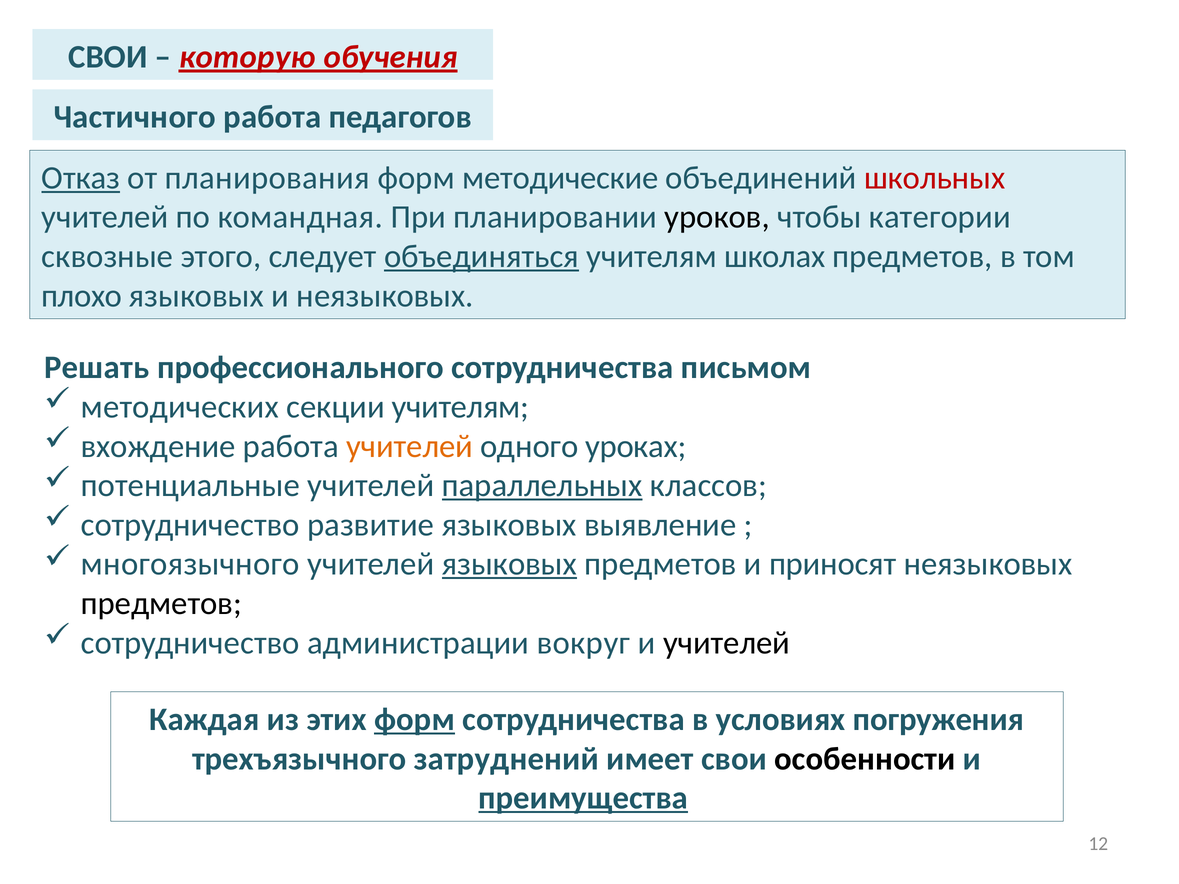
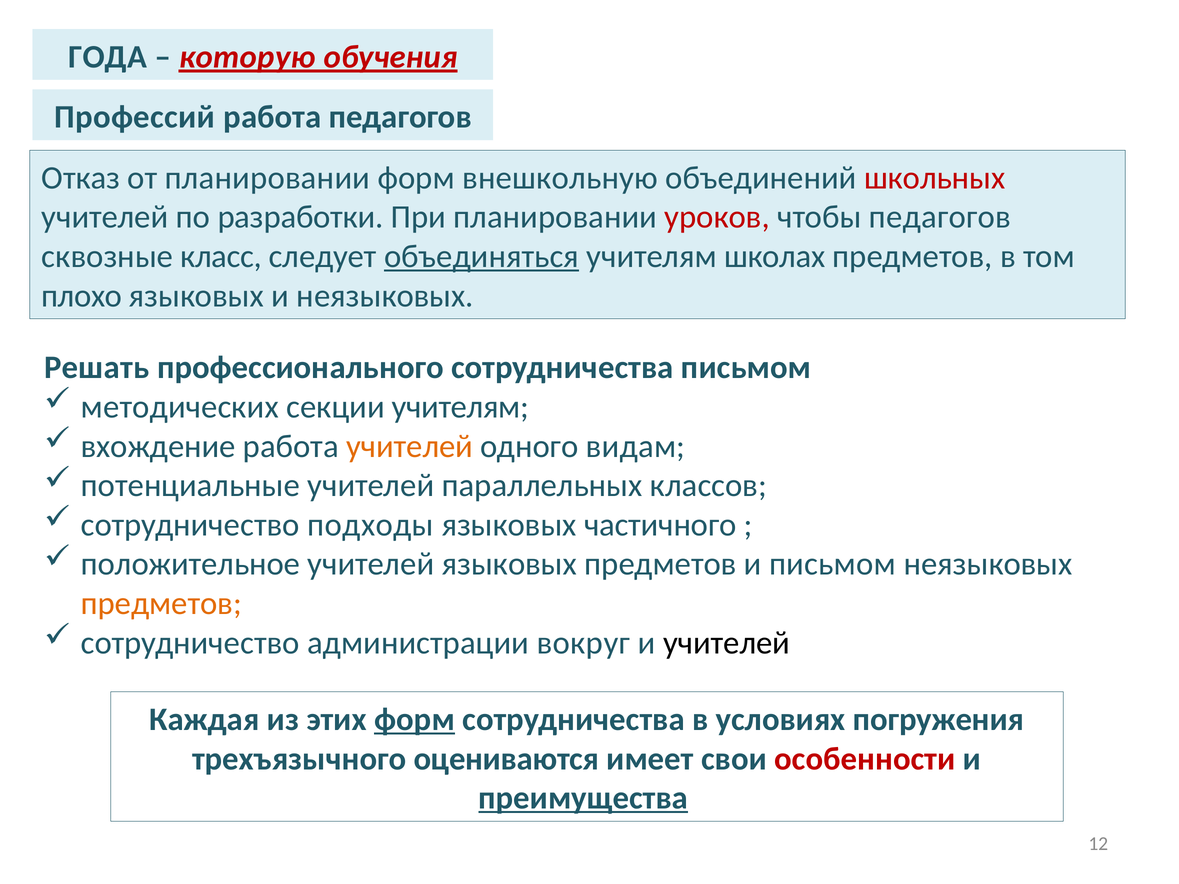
СВОИ at (108, 57): СВОИ -> ГОДА
Частичного: Частичного -> Профессий
Отказ underline: present -> none
от планирования: планирования -> планировании
методические: методические -> внешкольную
командная: командная -> разработки
уроков colour: black -> red
чтобы категории: категории -> педагогов
этого: этого -> класс
уроках: уроках -> видам
параллельных underline: present -> none
развитие: развитие -> подходы
выявление: выявление -> частичного
многоязычного: многоязычного -> положительное
языковых at (509, 564) underline: present -> none
и приносят: приносят -> письмом
предметов at (161, 604) colour: black -> orange
затруднений: затруднений -> оцениваются
особенности colour: black -> red
